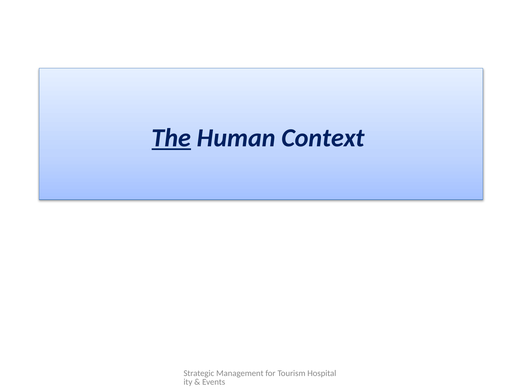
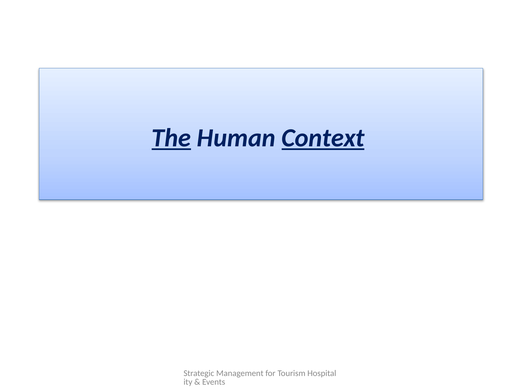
Context underline: none -> present
